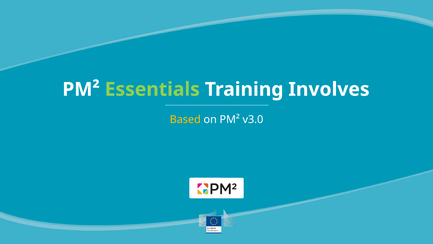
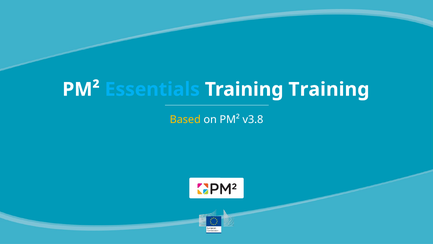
Essentials colour: light green -> light blue
Training Involves: Involves -> Training
v3.0: v3.0 -> v3.8
